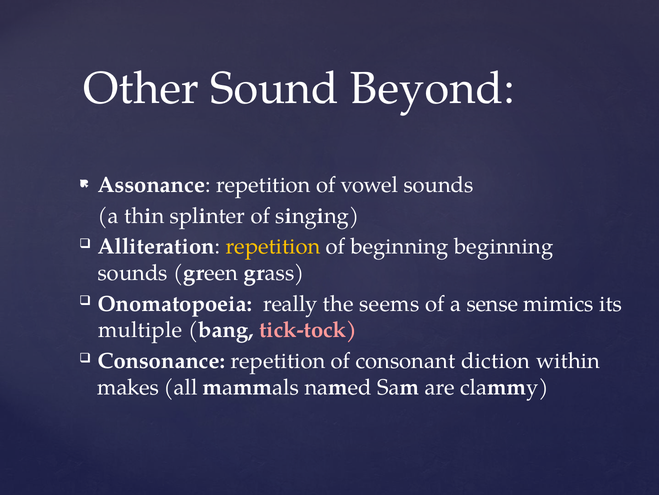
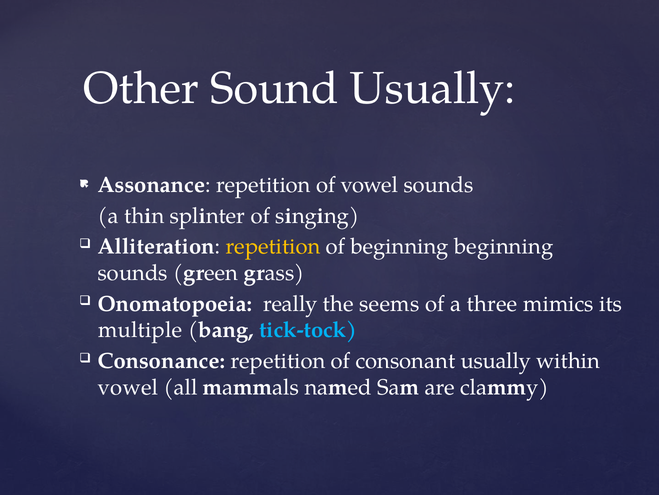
Sound Beyond: Beyond -> Usually
sense: sense -> three
tick-tock colour: pink -> light blue
consonant diction: diction -> usually
makes at (128, 387): makes -> vowel
